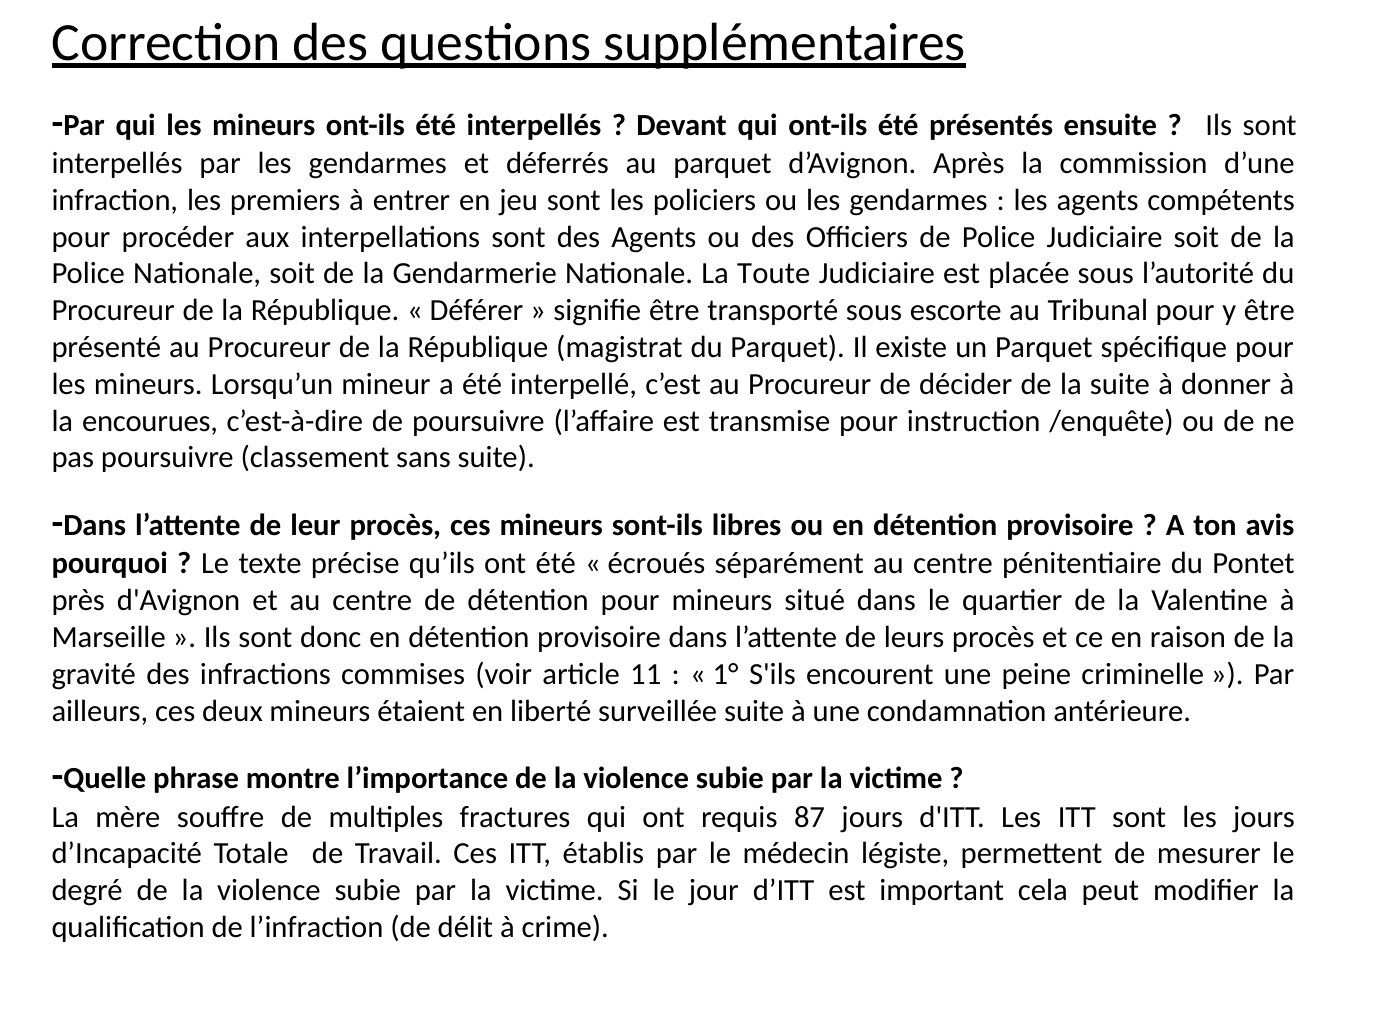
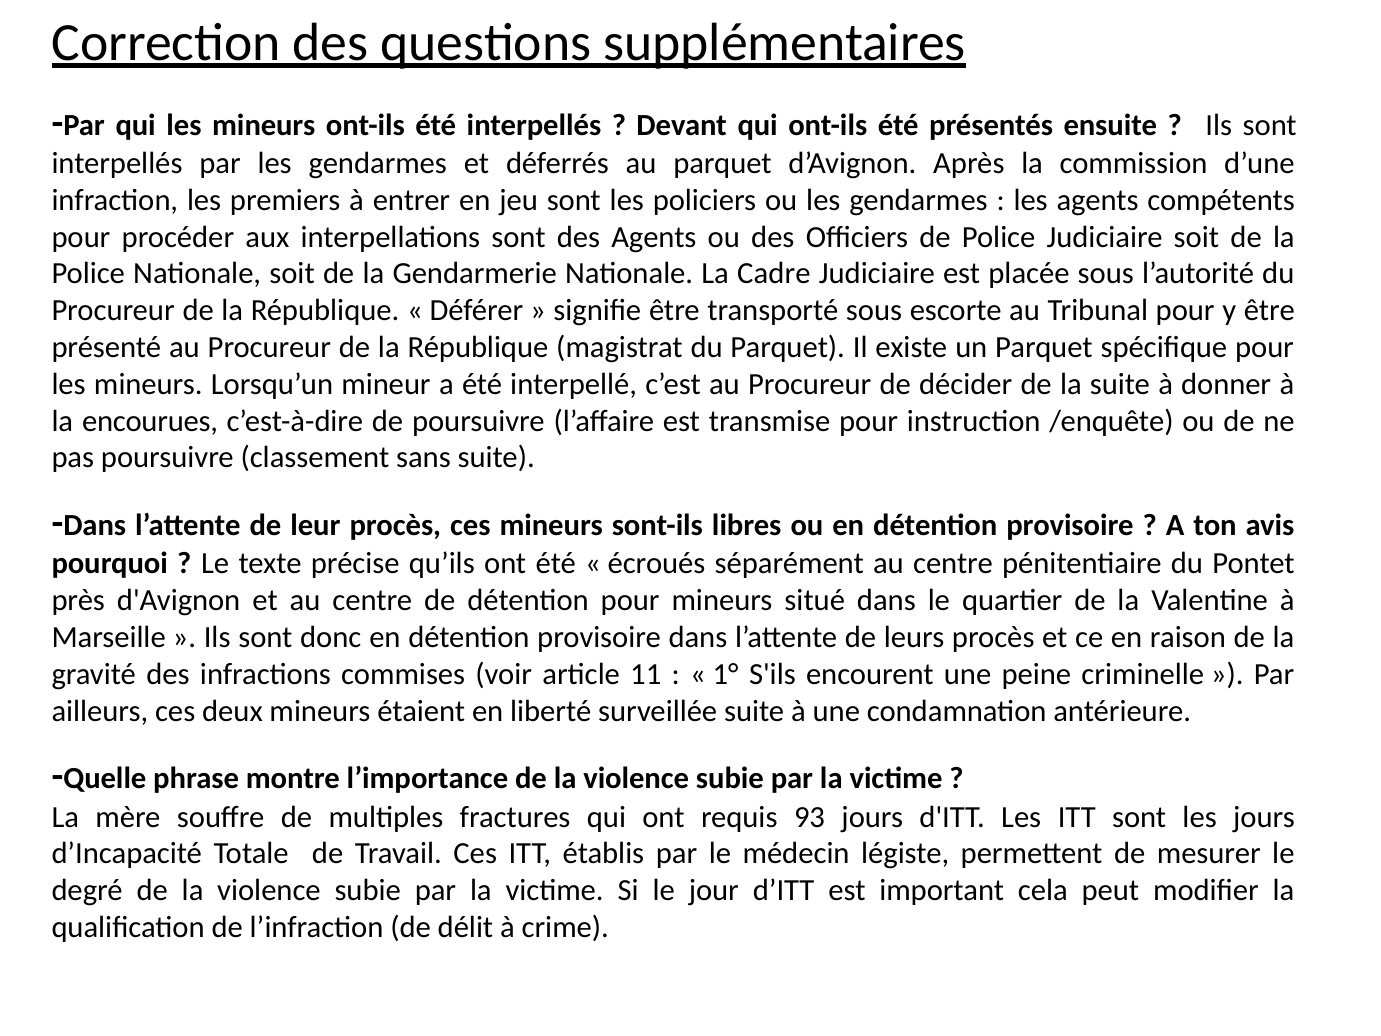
Toute: Toute -> Cadre
87: 87 -> 93
